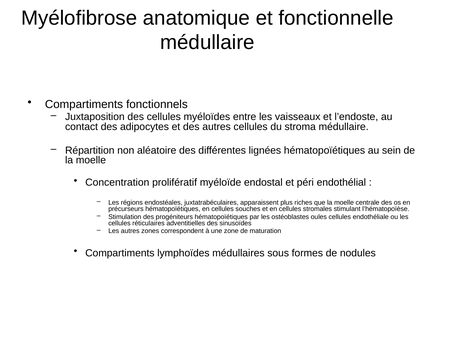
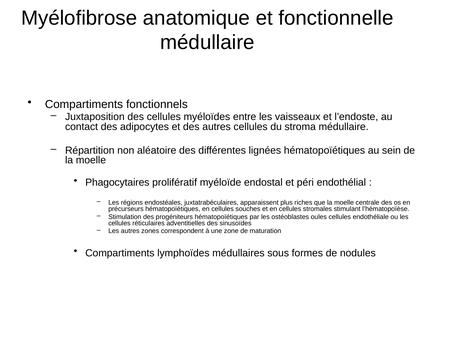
Concentration: Concentration -> Phagocytaires
